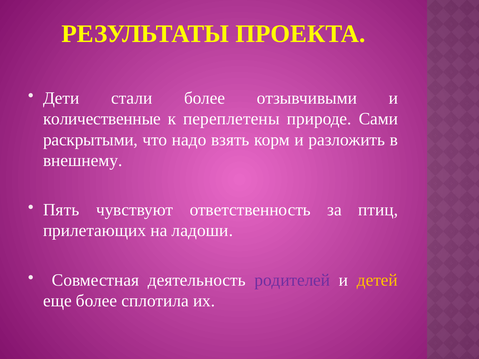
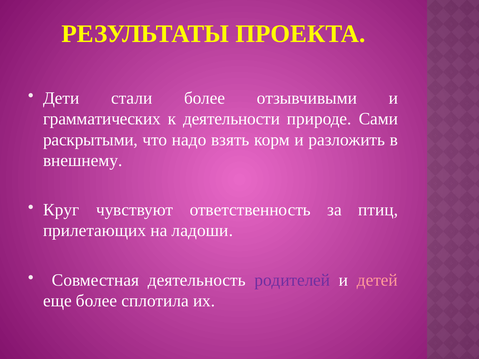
количественные: количественные -> грамматических
переплетены: переплетены -> деятельности
Пять: Пять -> Круг
детей colour: yellow -> pink
